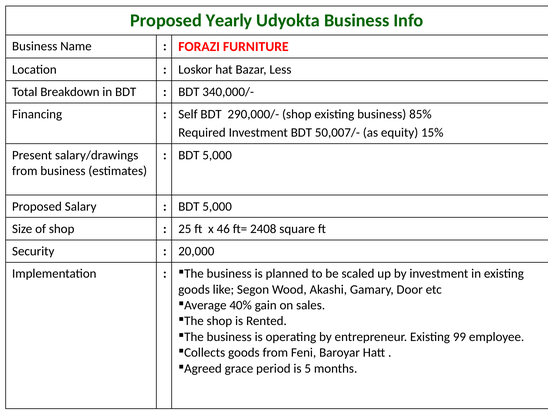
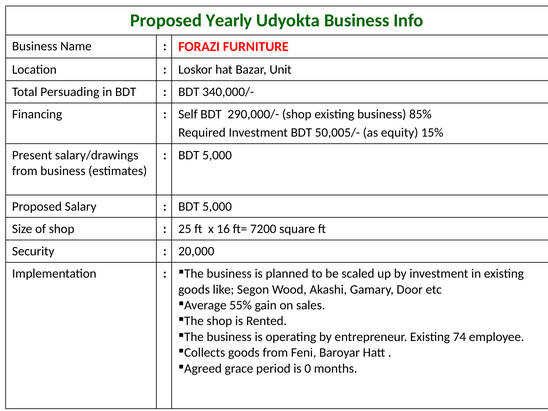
Less: Less -> Unit
Breakdown: Breakdown -> Persuading
50,007/-: 50,007/- -> 50,005/-
46: 46 -> 16
2408: 2408 -> 7200
40%: 40% -> 55%
99: 99 -> 74
5: 5 -> 0
